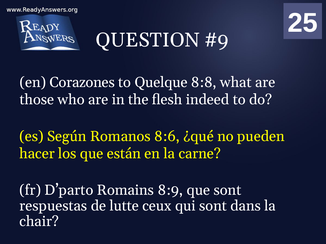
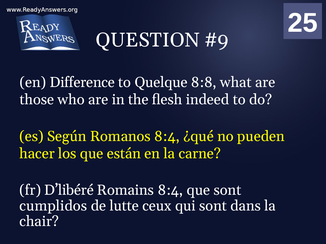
Corazones: Corazones -> Difference
Romanos 8:6: 8:6 -> 8:4
D’parto: D’parto -> D’libéré
Romains 8:9: 8:9 -> 8:4
respuestas: respuestas -> cumplidos
